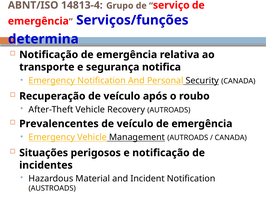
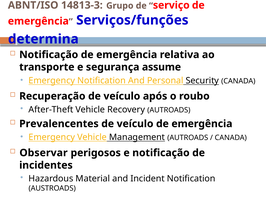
14813-4: 14813-4 -> 14813-3
notifica: notifica -> assume
Situações: Situações -> Observar
